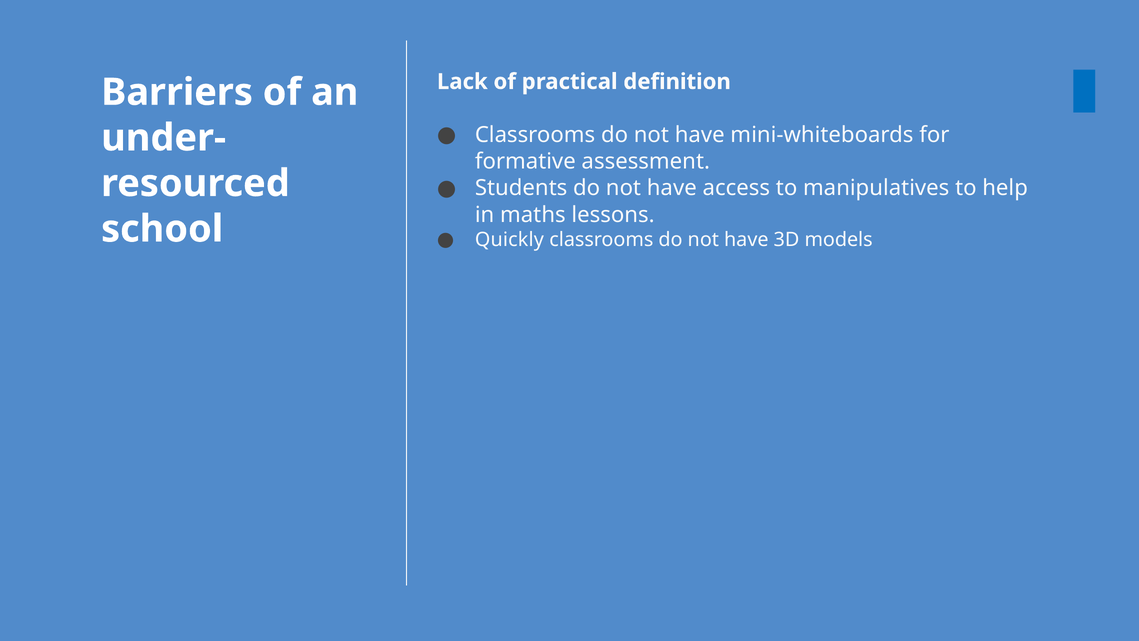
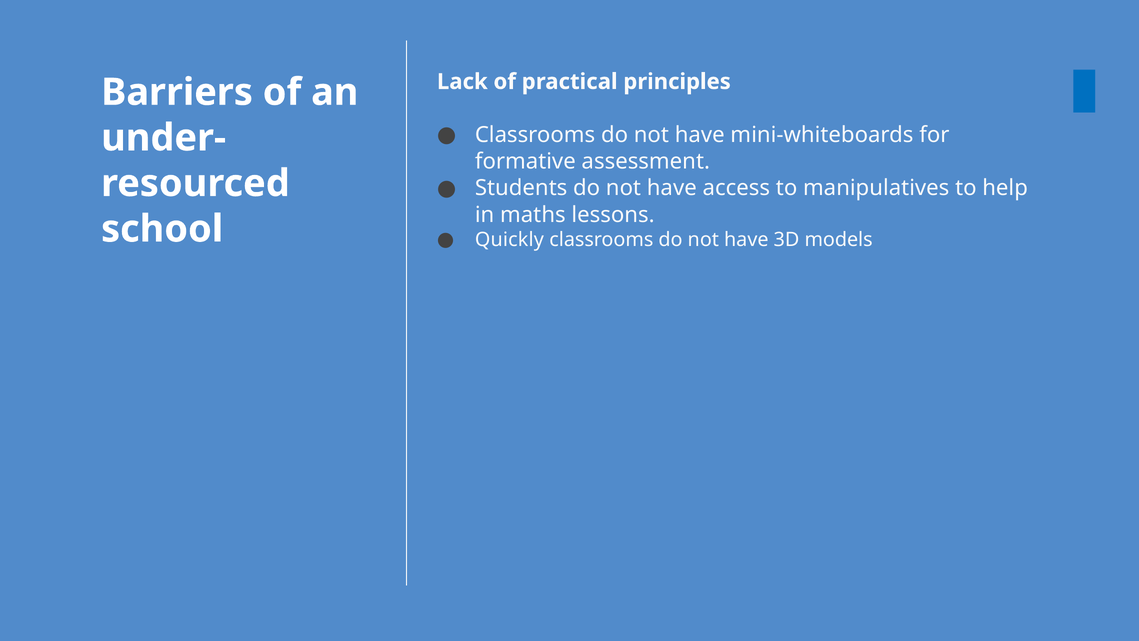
definition: definition -> principles
